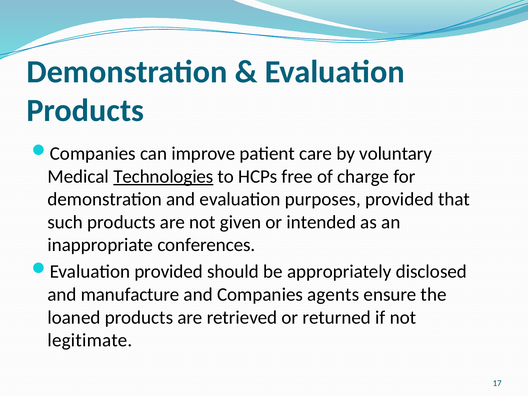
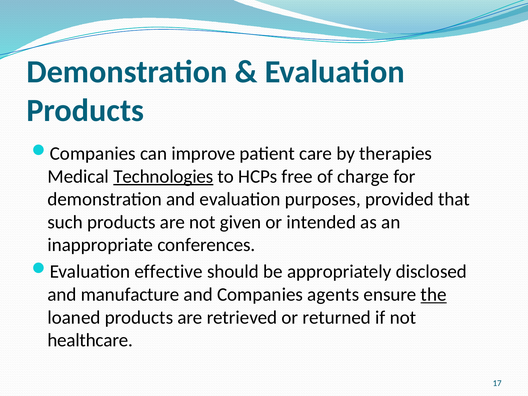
voluntary: voluntary -> therapies
Evaluation provided: provided -> effective
the underline: none -> present
legitimate: legitimate -> healthcare
